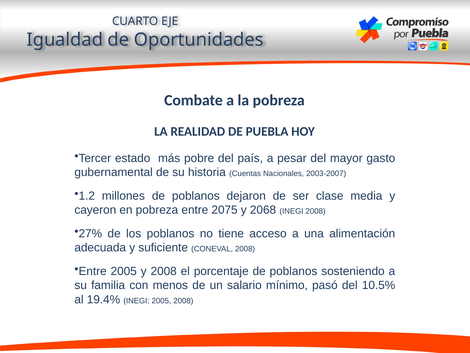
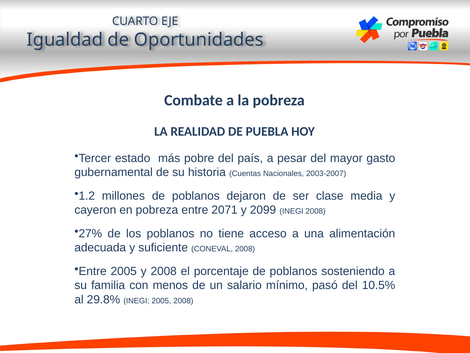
2075: 2075 -> 2071
2068: 2068 -> 2099
19.4%: 19.4% -> 29.8%
